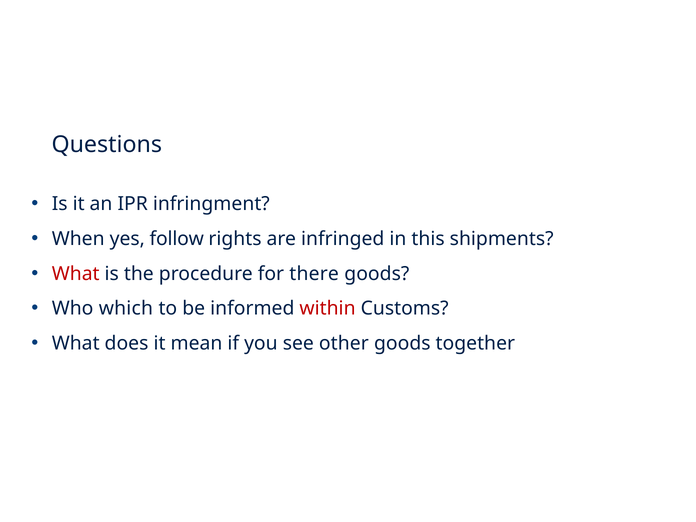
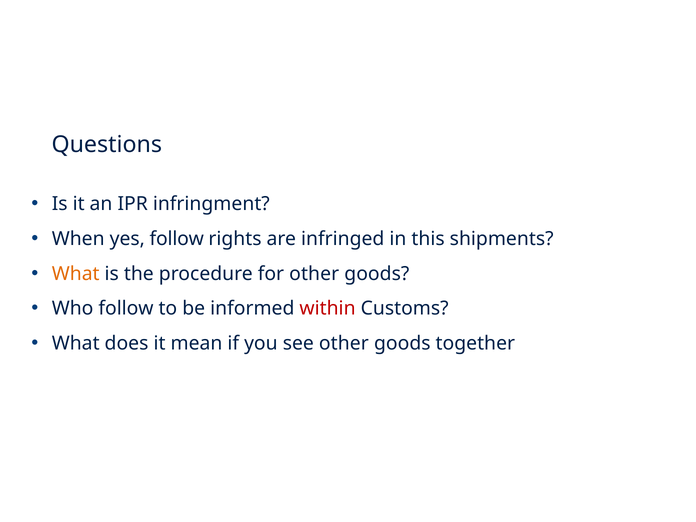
What at (76, 274) colour: red -> orange
for there: there -> other
Who which: which -> follow
